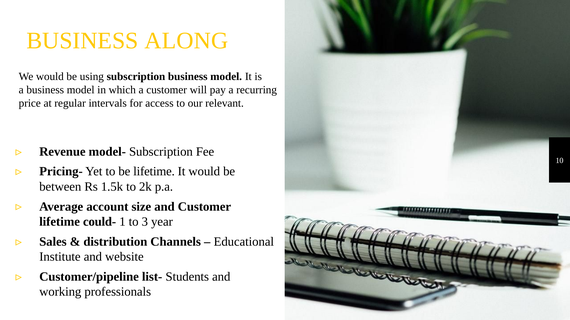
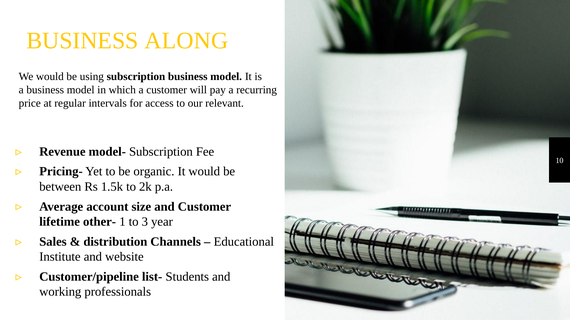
be lifetime: lifetime -> organic
could-: could- -> other-
